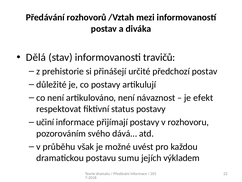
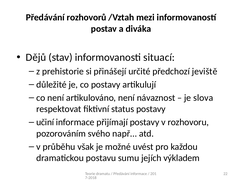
Dělá: Dělá -> Dějů
travičů: travičů -> situací
předchozí postav: postav -> jeviště
efekt: efekt -> slova
dává…: dává… -> např…
